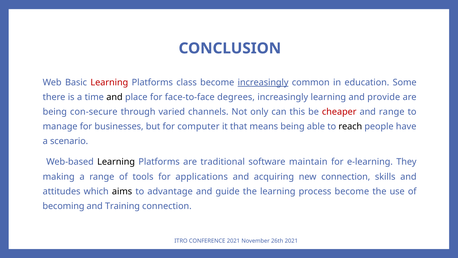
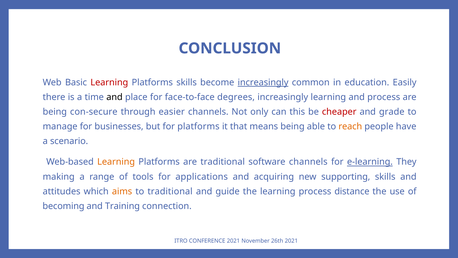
Platforms class: class -> skills
Some: Some -> Easily
and provide: provide -> process
varied: varied -> easier
and range: range -> grade
for computer: computer -> platforms
reach colour: black -> orange
Learning at (116, 162) colour: black -> orange
software maintain: maintain -> channels
e-learning underline: none -> present
new connection: connection -> supporting
aims colour: black -> orange
to advantage: advantage -> traditional
process become: become -> distance
